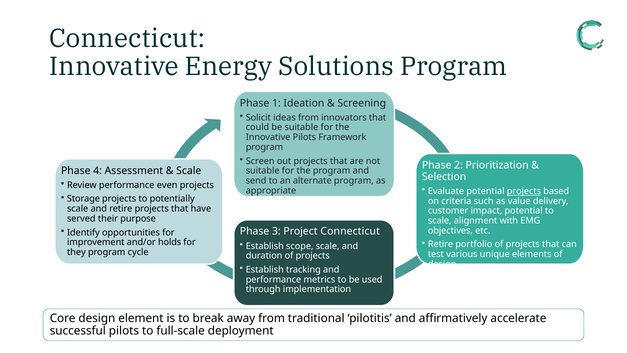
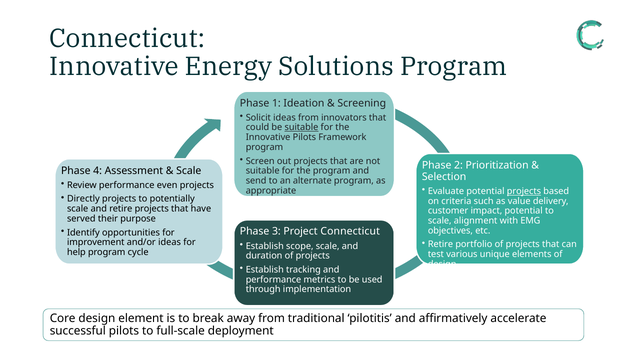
suitable at (301, 127) underline: none -> present
Storage: Storage -> Directly
and/or holds: holds -> ideas
they: they -> help
